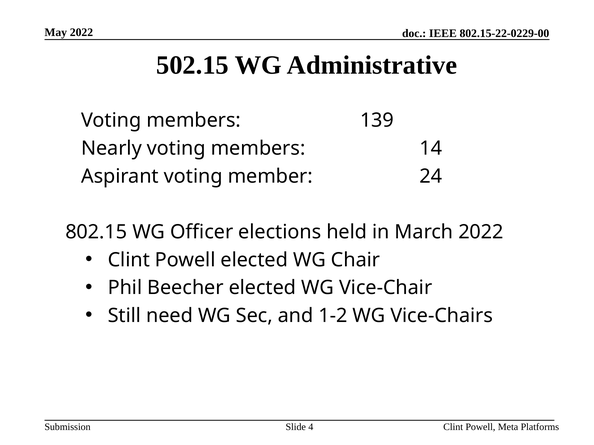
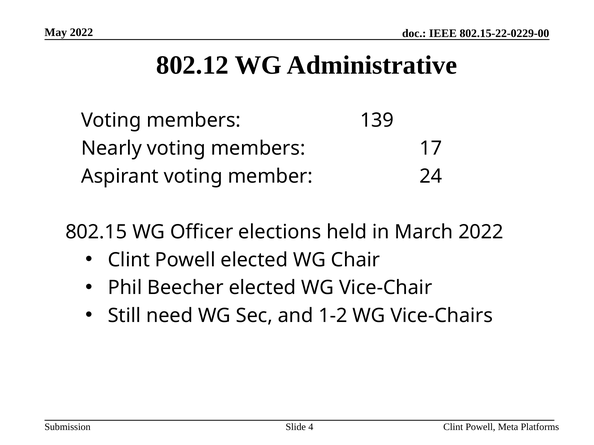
502.15: 502.15 -> 802.12
14: 14 -> 17
